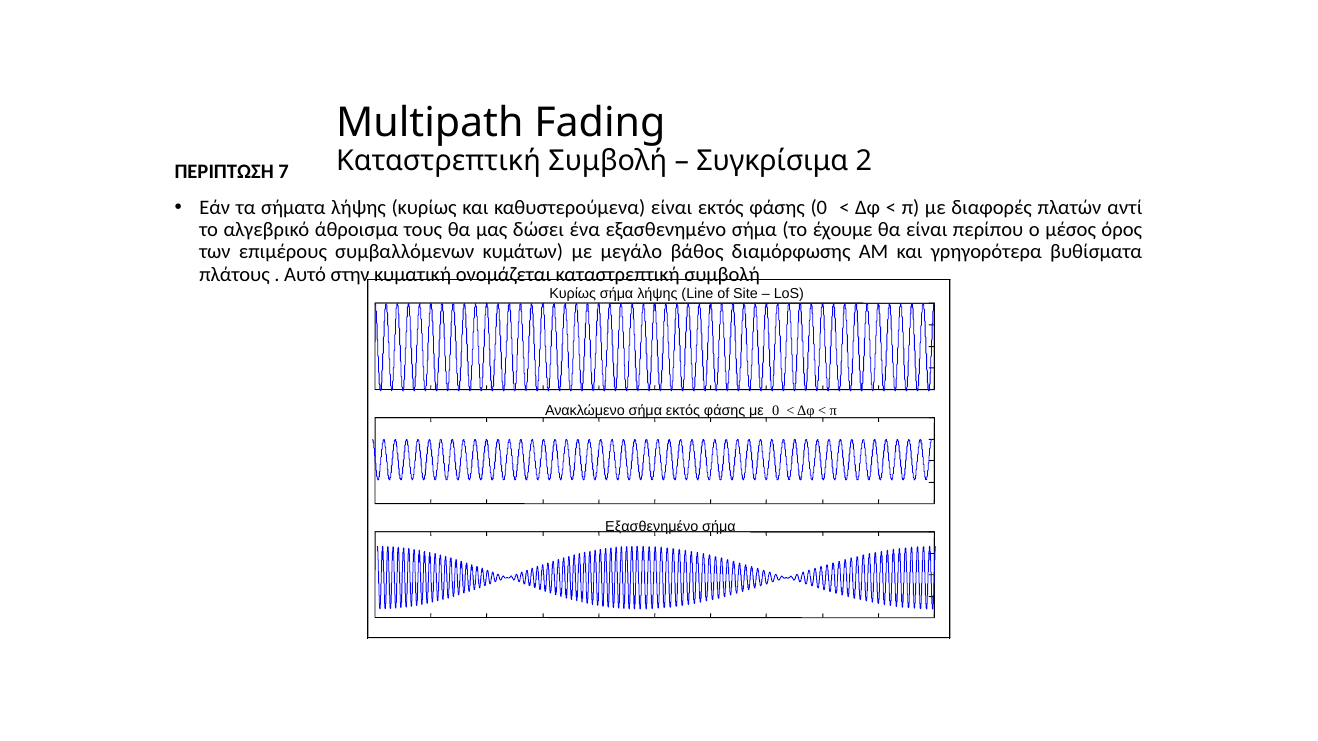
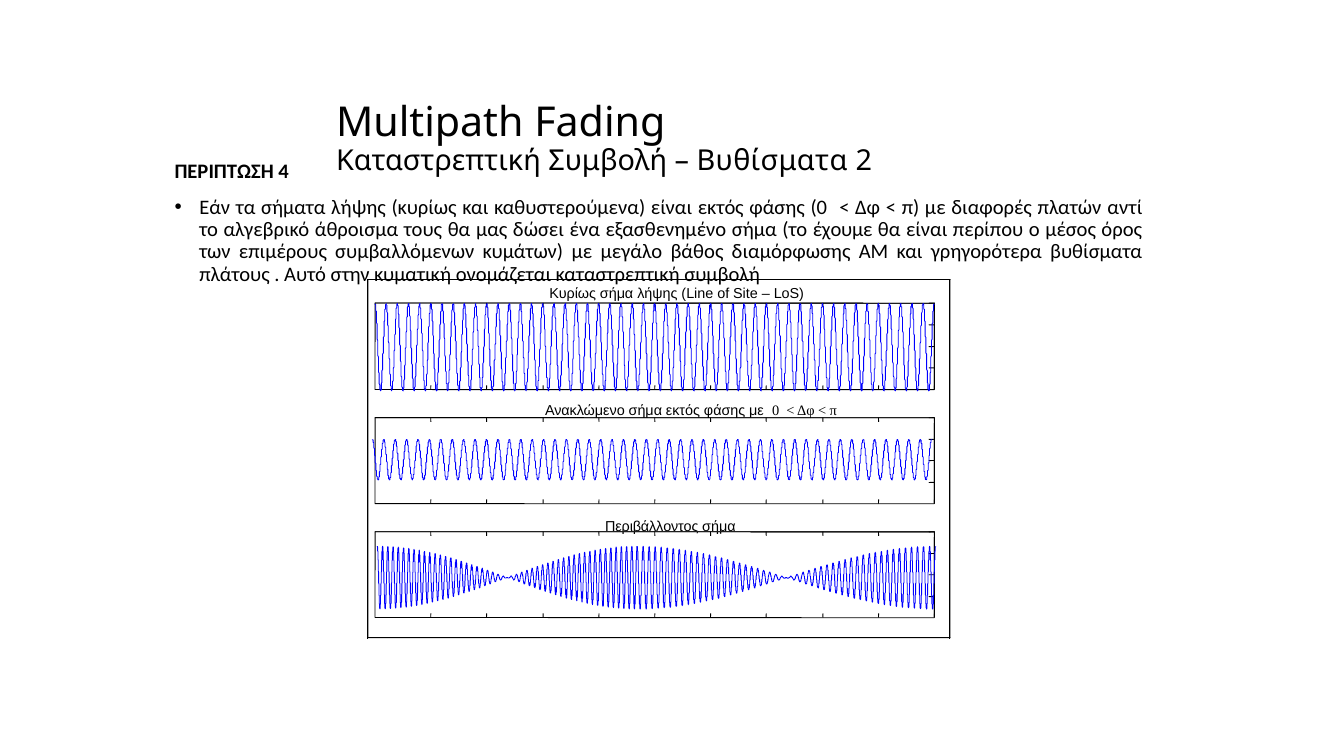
Συγκρίσιμα at (772, 161): Συγκρίσιμα -> Βυθίσματα
7: 7 -> 4
Εξασθενημένο at (652, 527): Εξασθενημένο -> Περιβάλλοντος
